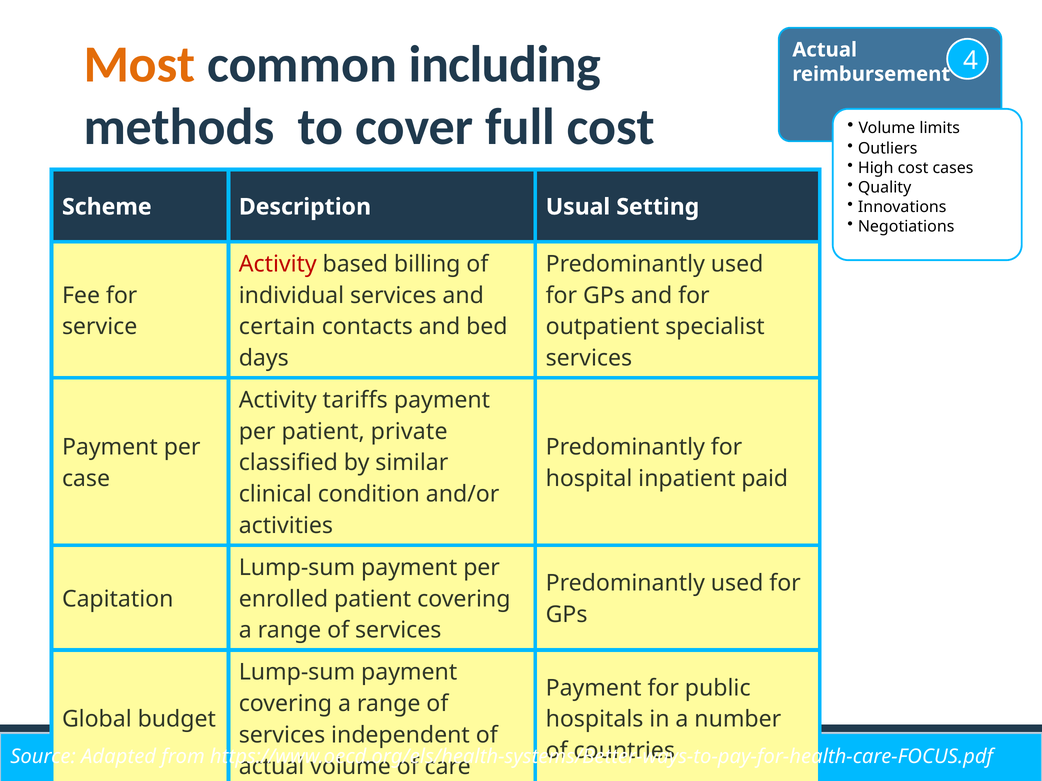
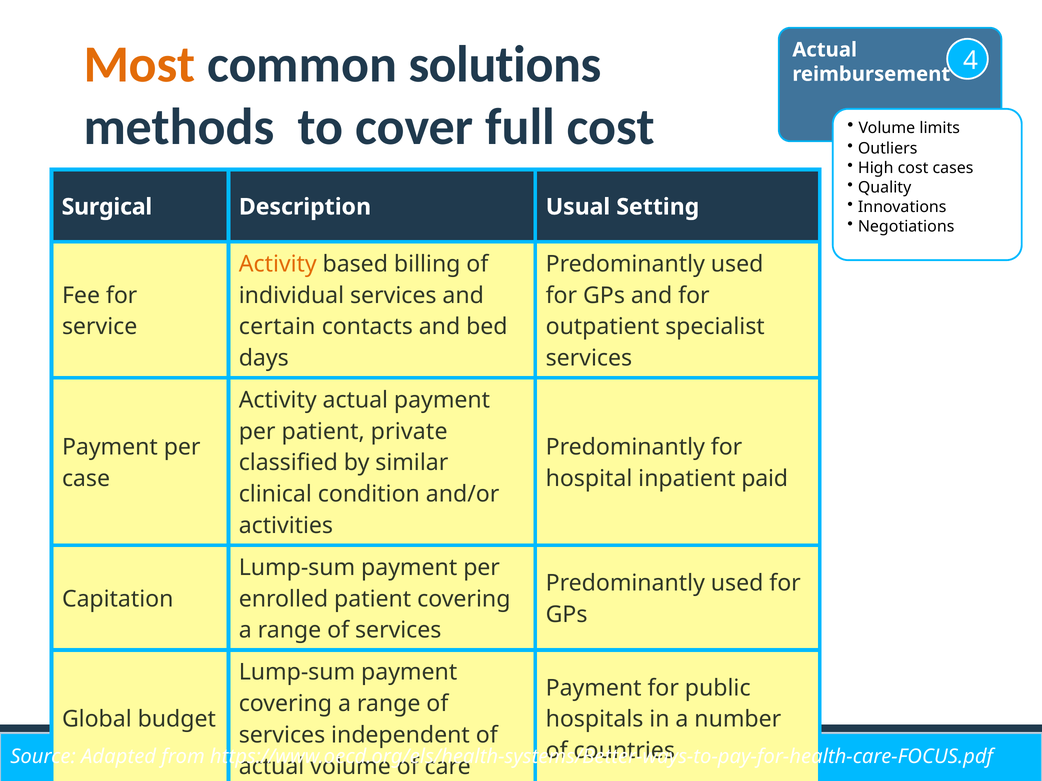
including: including -> solutions
Scheme: Scheme -> Surgical
Activity at (278, 264) colour: red -> orange
Activity tariffs: tariffs -> actual
